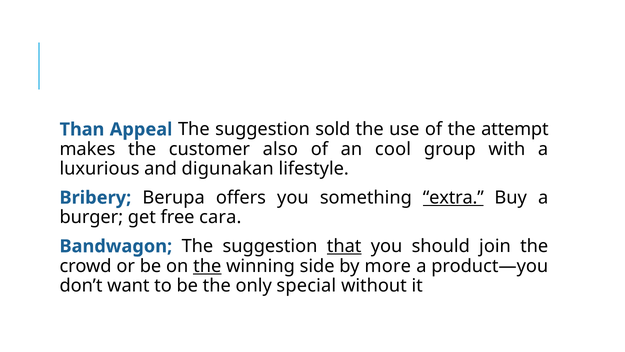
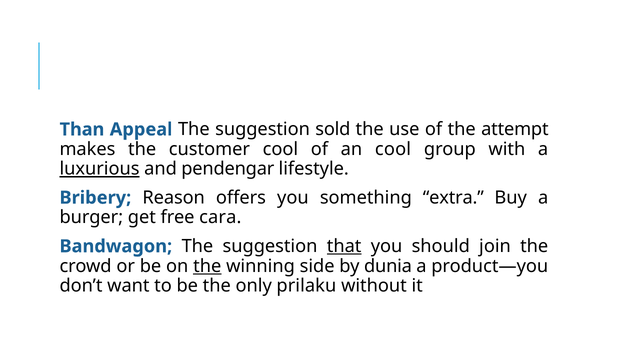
customer also: also -> cool
luxurious underline: none -> present
digunakan: digunakan -> pendengar
Berupa: Berupa -> Reason
extra underline: present -> none
more: more -> dunia
special: special -> prilaku
